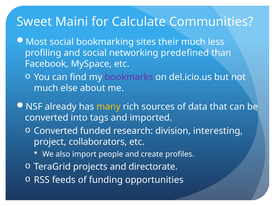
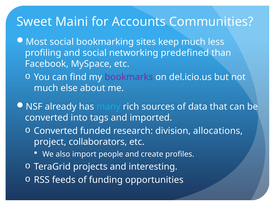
Calculate: Calculate -> Accounts
their: their -> keep
many colour: yellow -> light blue
interesting: interesting -> allocations
directorate: directorate -> interesting
